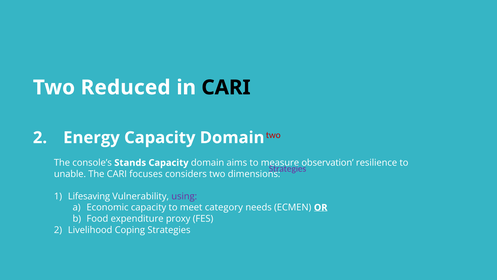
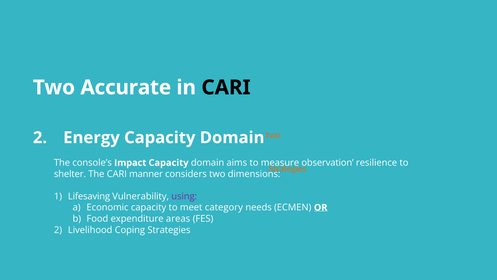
Reduced: Reduced -> Accurate
two at (273, 135) colour: red -> orange
Stands: Stands -> Impact
Strategies at (288, 168) colour: purple -> orange
unable: unable -> shelter
focuses: focuses -> manner
proxy: proxy -> areas
